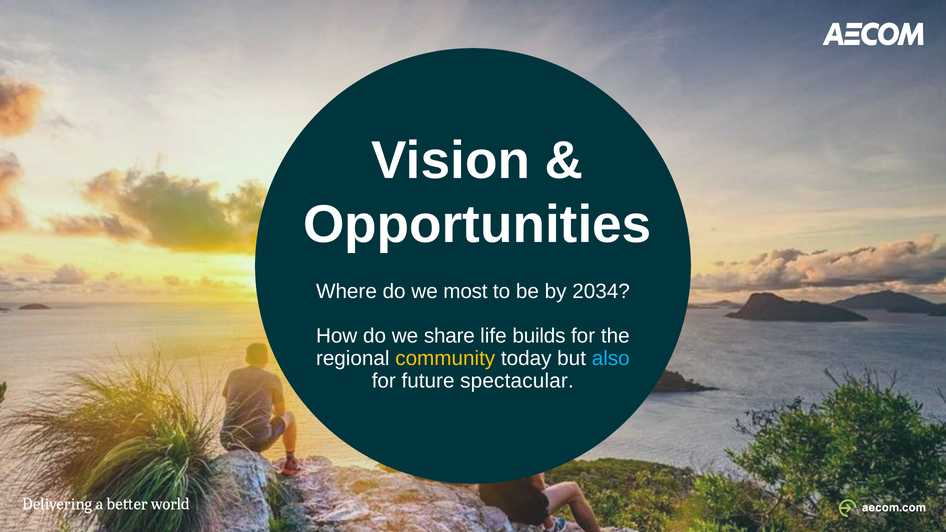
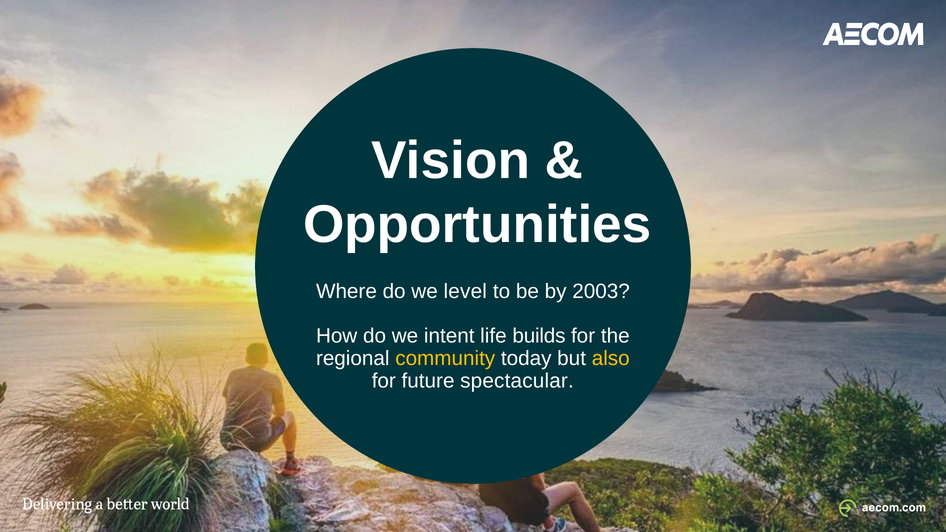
most: most -> level
2034: 2034 -> 2003
share: share -> intent
also colour: light blue -> yellow
